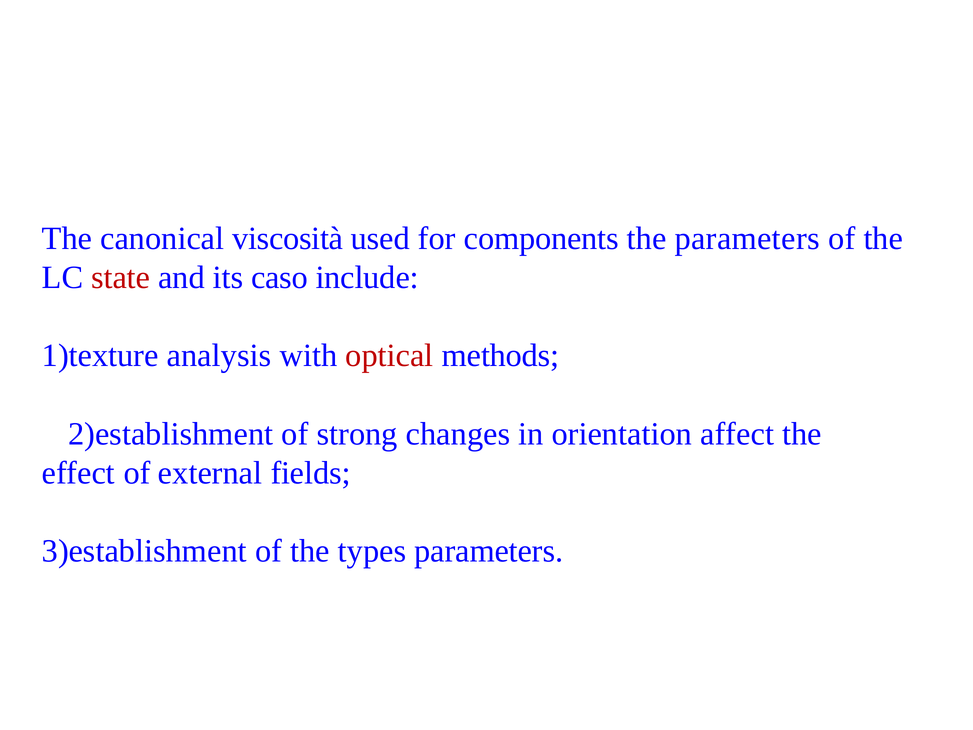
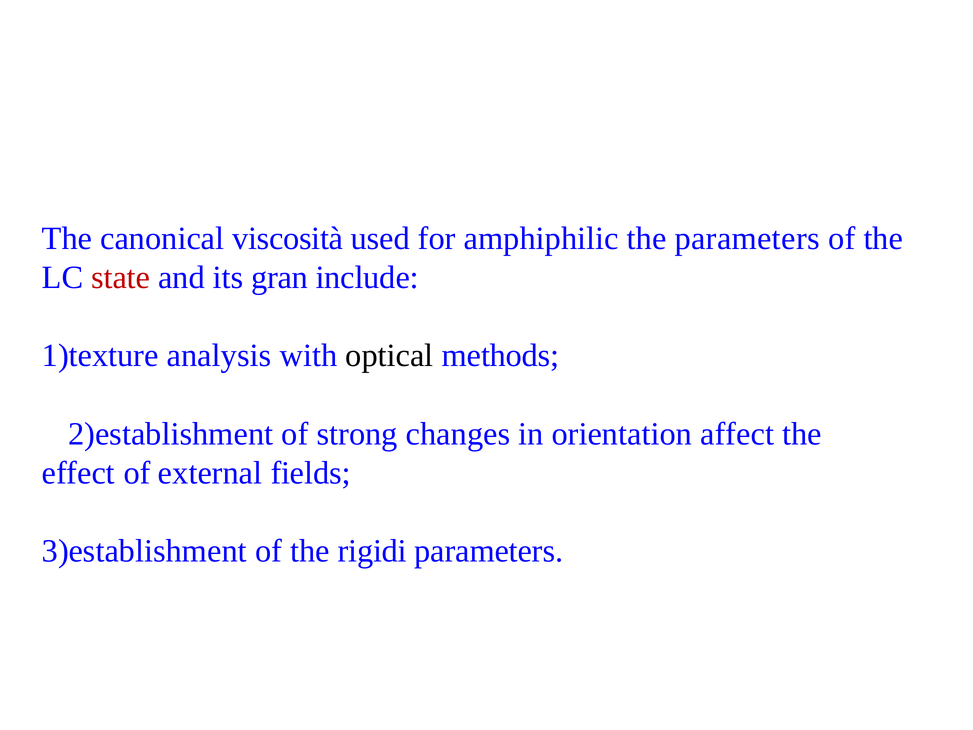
components: components -> amphiphilic
caso: caso -> gran
optical colour: red -> black
types: types -> rigidi
